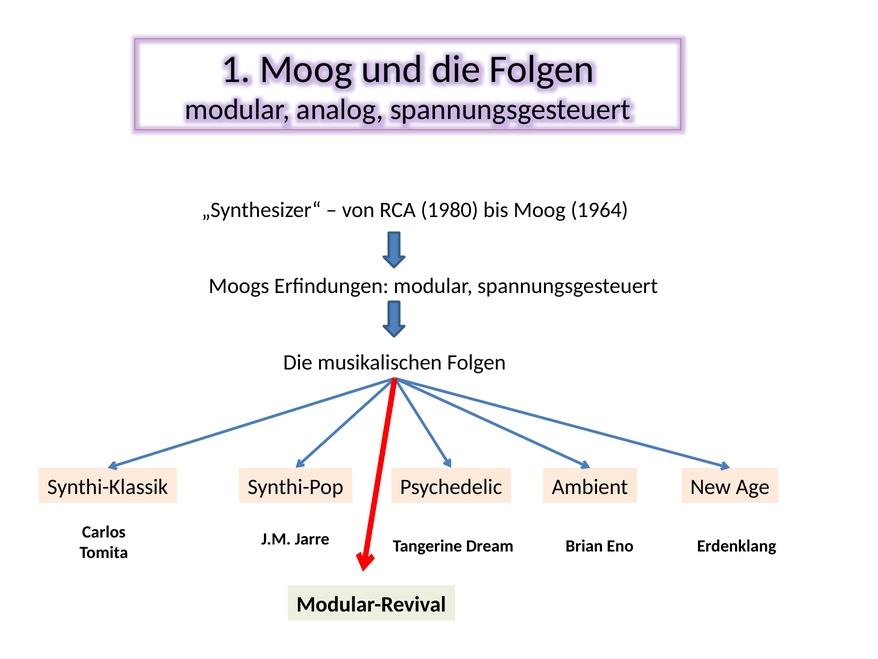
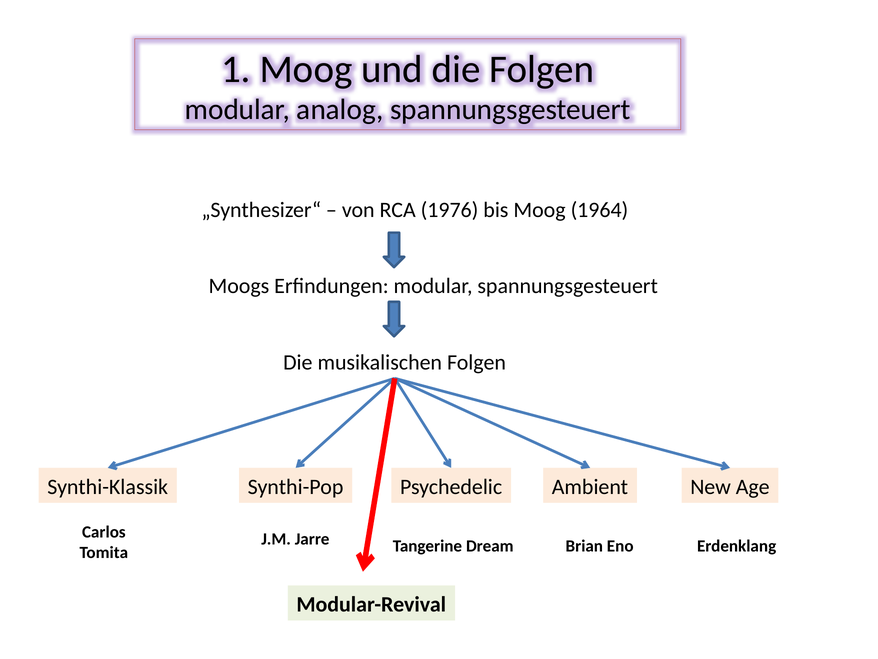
1980: 1980 -> 1976
